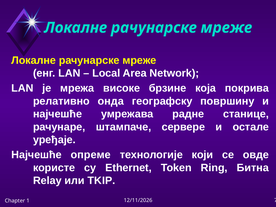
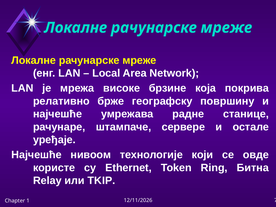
онда: онда -> брже
опреме: опреме -> нивоом
